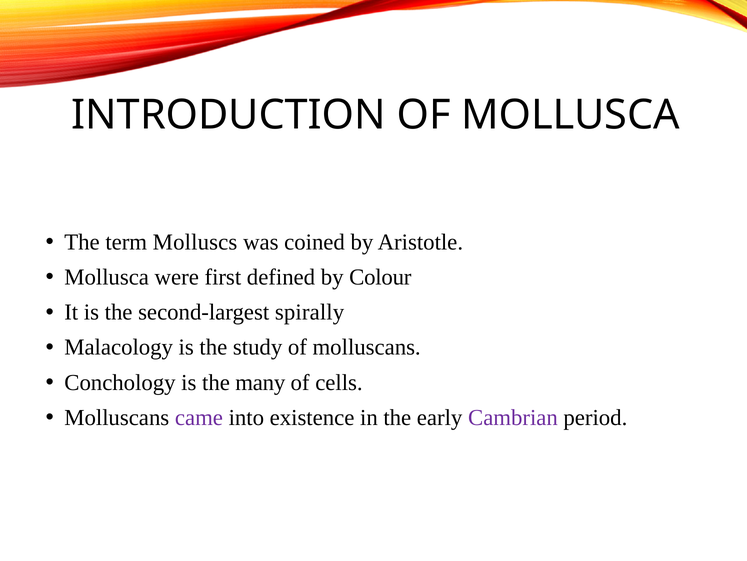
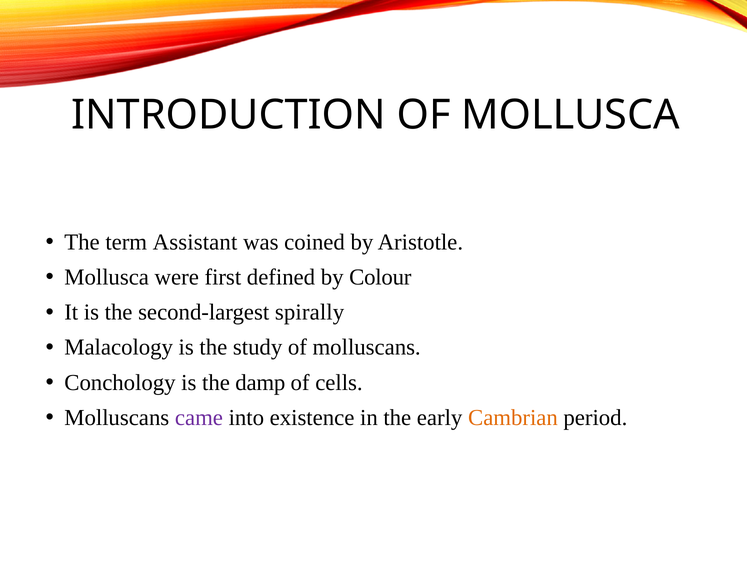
Molluscs: Molluscs -> Assistant
many: many -> damp
Cambrian colour: purple -> orange
